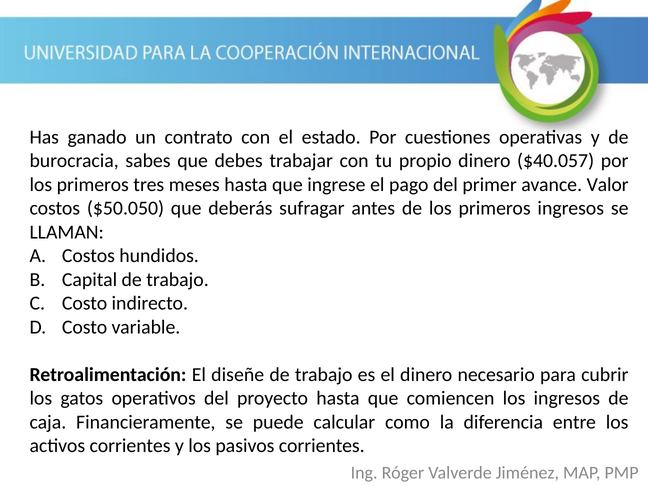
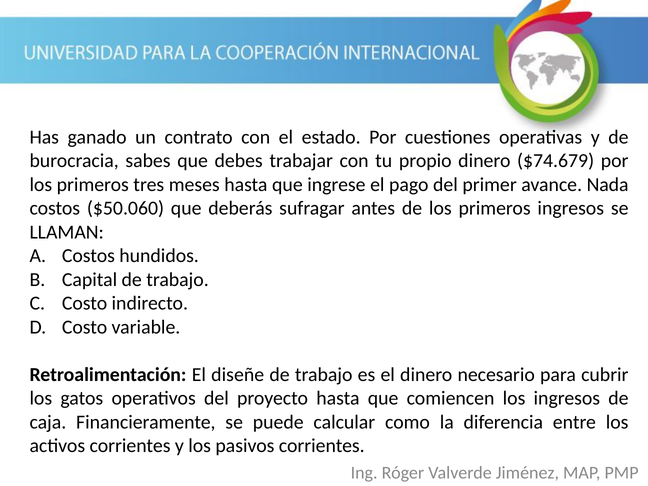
$40.057: $40.057 -> $74.679
Valor: Valor -> Nada
$50.050: $50.050 -> $50.060
